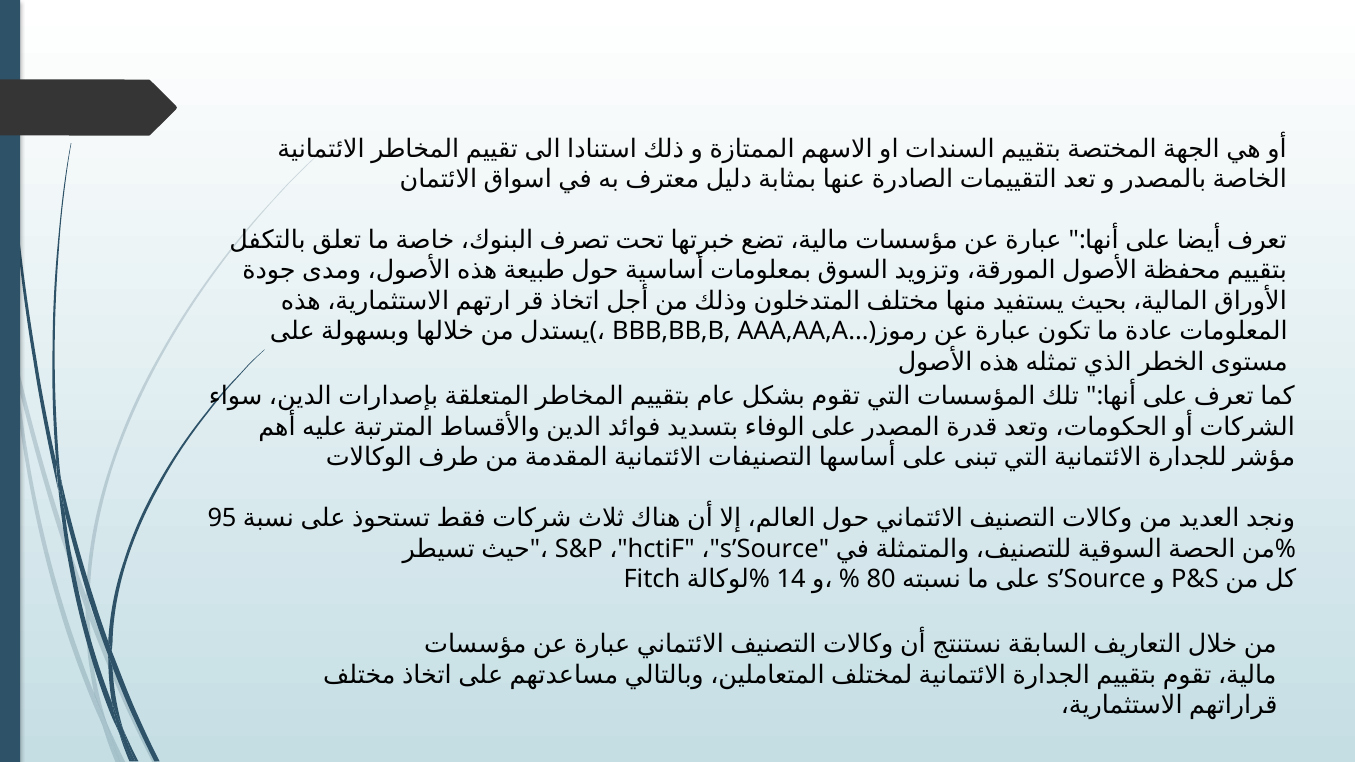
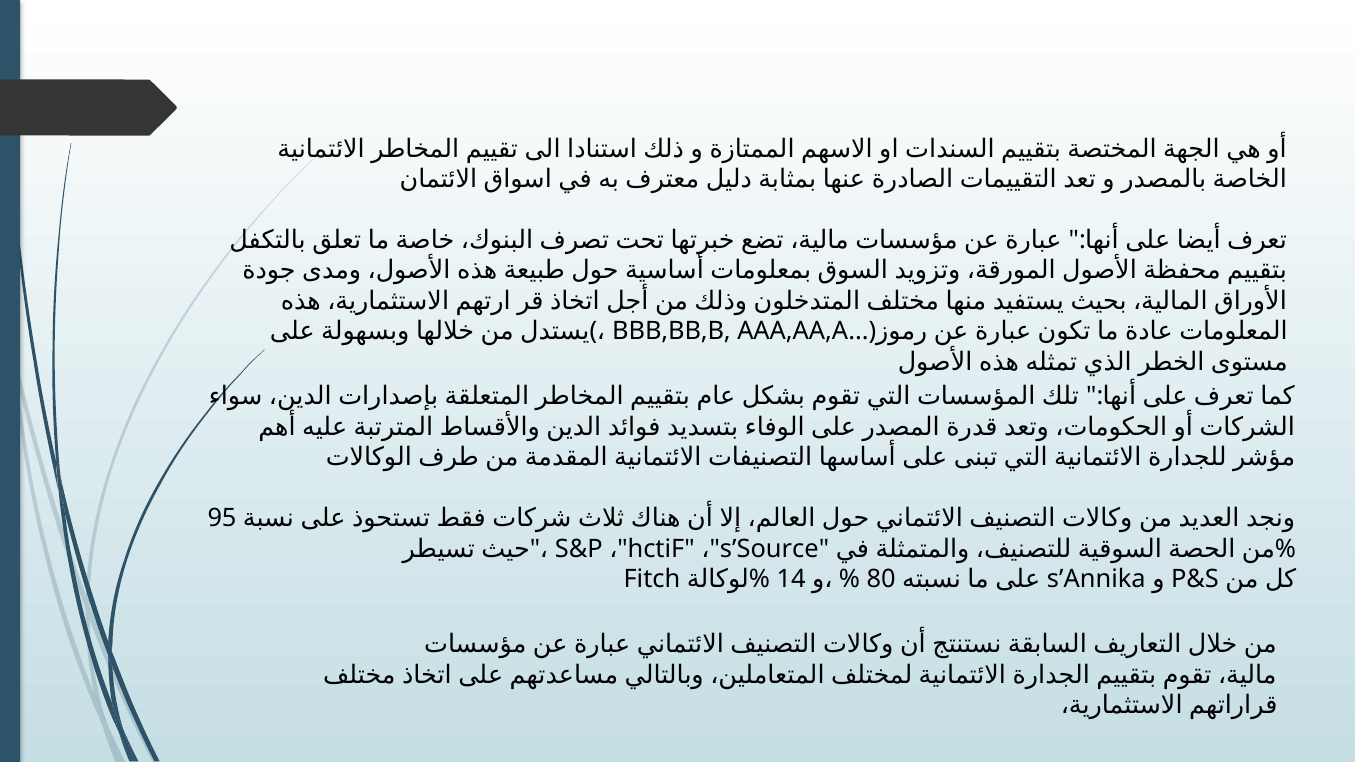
s’Source at (1096, 580): s’Source -> s’Annika
